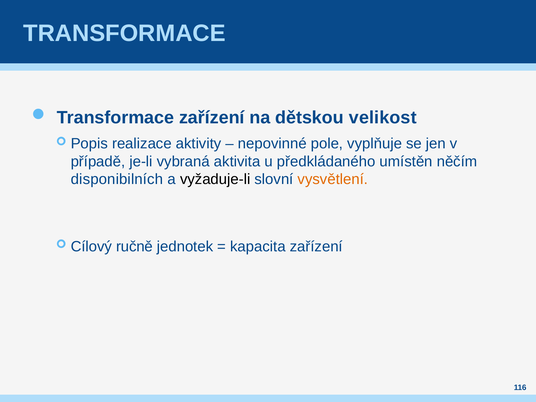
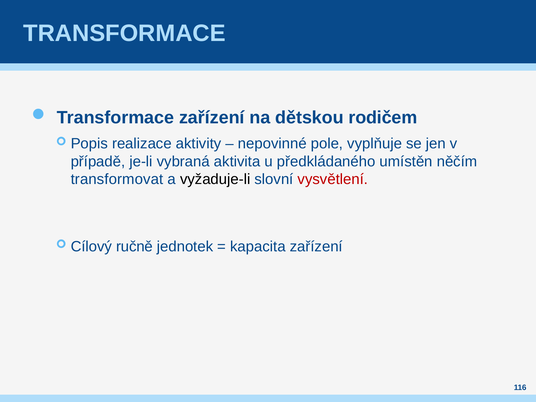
velikost: velikost -> rodičem
disponibilních: disponibilních -> transformovat
vysvětlení colour: orange -> red
